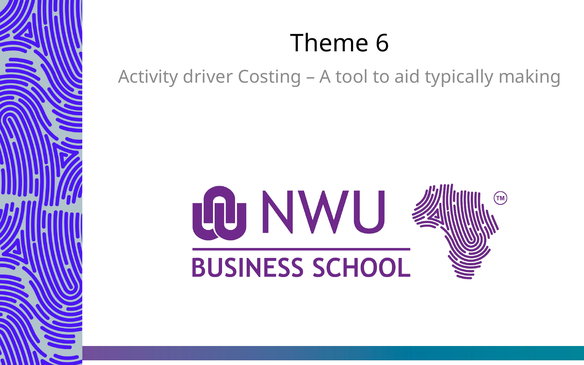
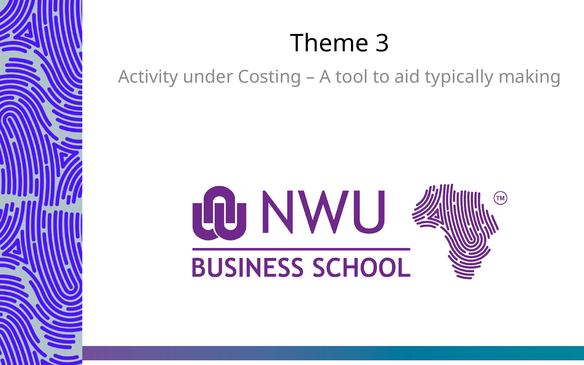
6: 6 -> 3
driver: driver -> under
